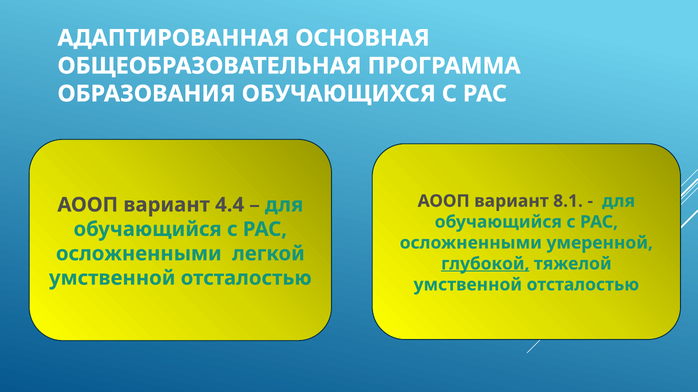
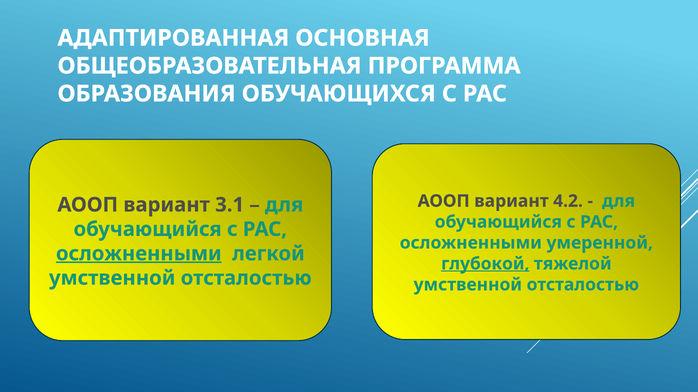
8.1: 8.1 -> 4.2
4.4: 4.4 -> 3.1
осложненными at (139, 254) underline: none -> present
